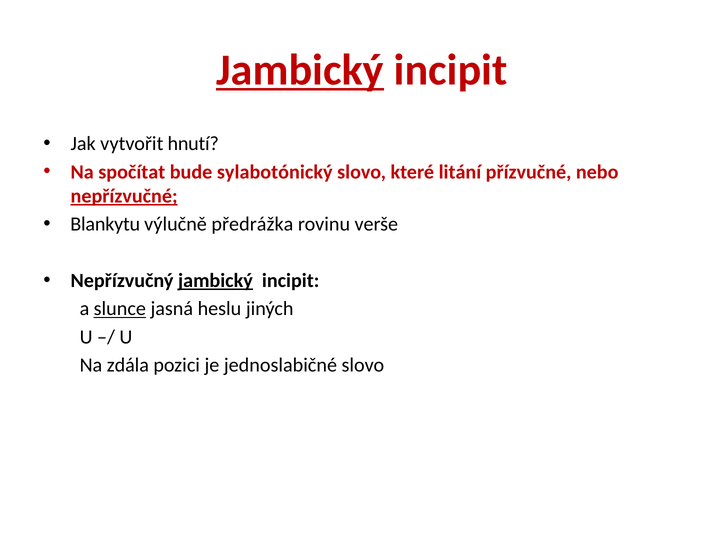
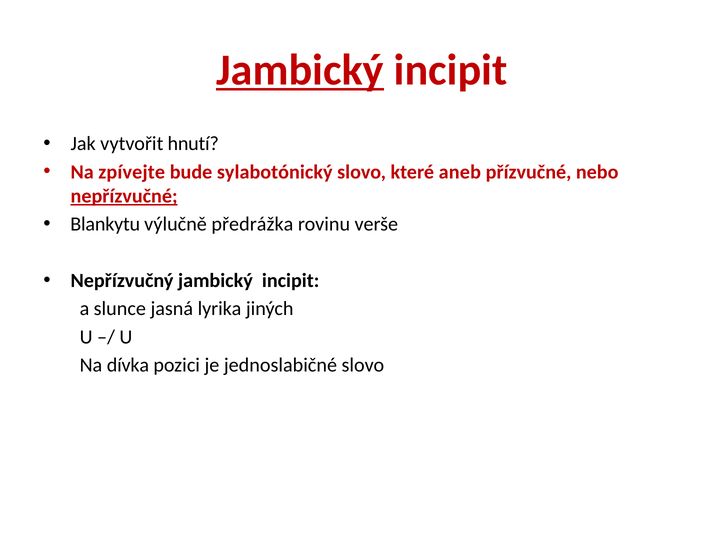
spočítat: spočítat -> zpívejte
litání: litání -> aneb
jambický at (215, 281) underline: present -> none
slunce underline: present -> none
heslu: heslu -> lyrika
zdála: zdála -> dívka
